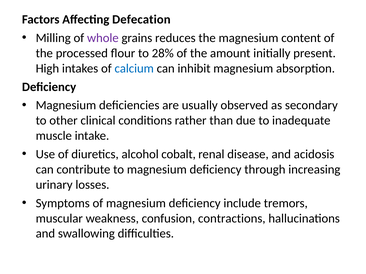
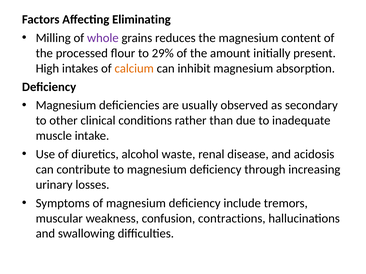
Defecation: Defecation -> Eliminating
28%: 28% -> 29%
calcium colour: blue -> orange
cobalt: cobalt -> waste
